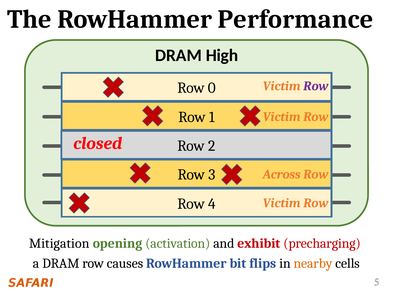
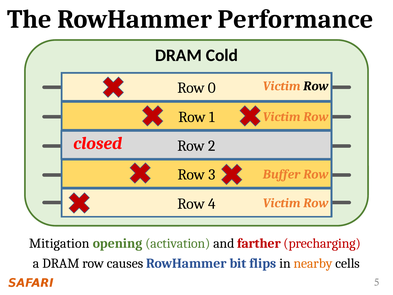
High: High -> Cold
Row at (316, 86) colour: purple -> black
Across: Across -> Buffer
exhibit: exhibit -> farther
